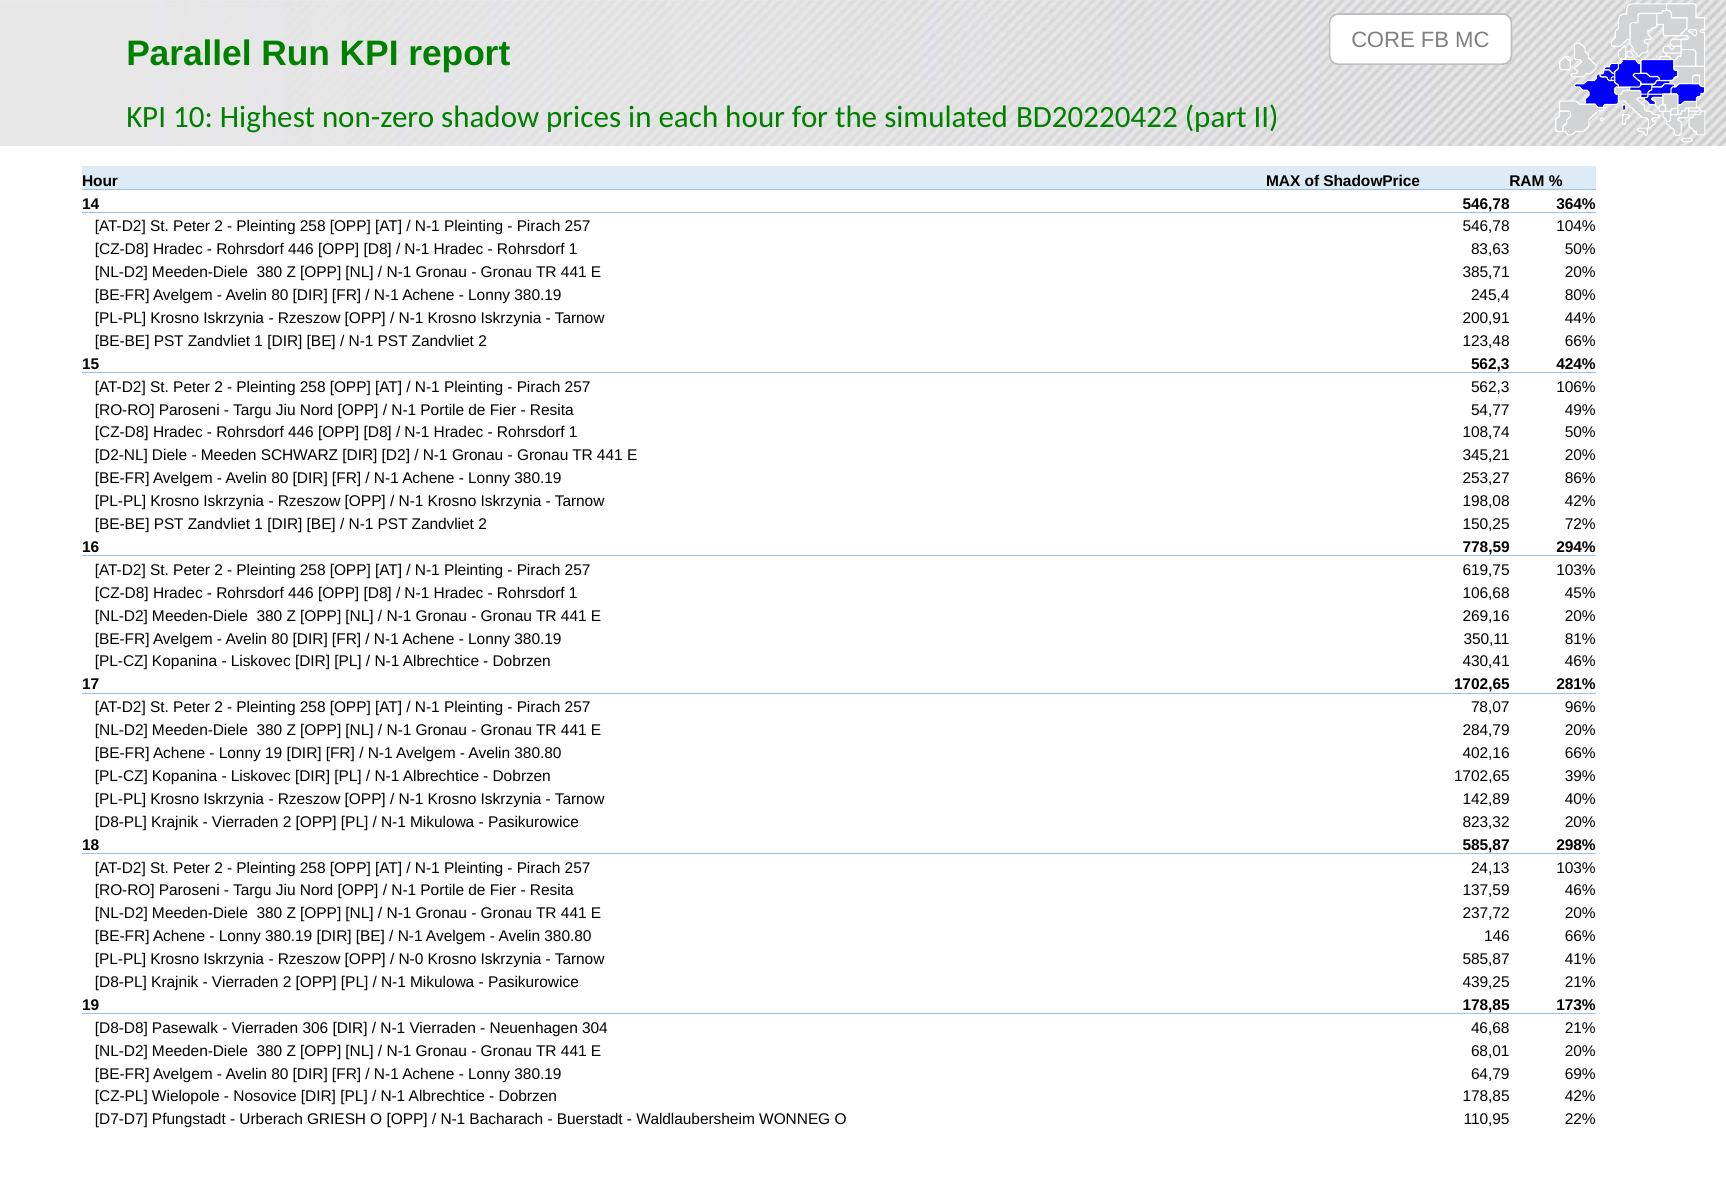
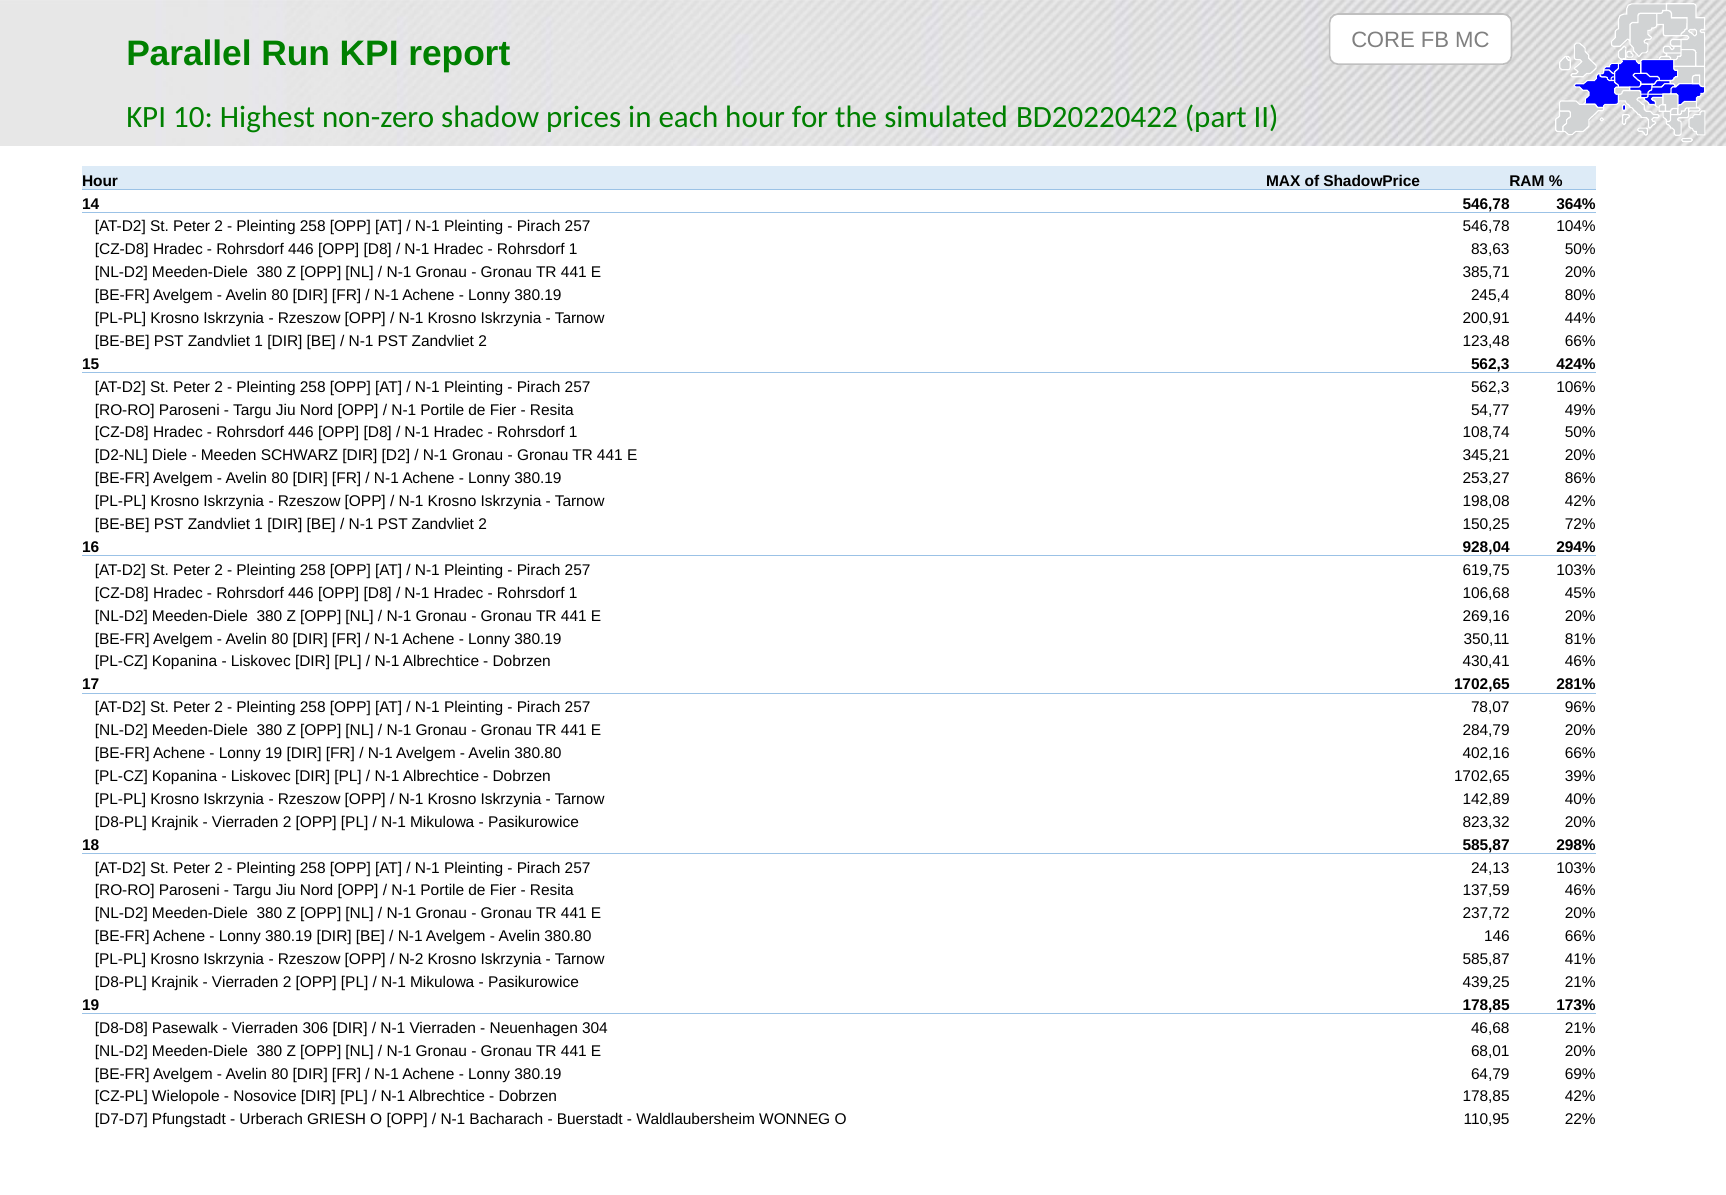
778,59: 778,59 -> 928,04
N-0: N-0 -> N-2
